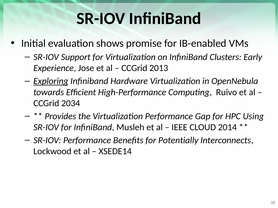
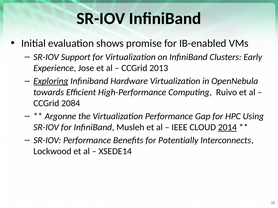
2034: 2034 -> 2084
Provides: Provides -> Argonne
2014 underline: none -> present
